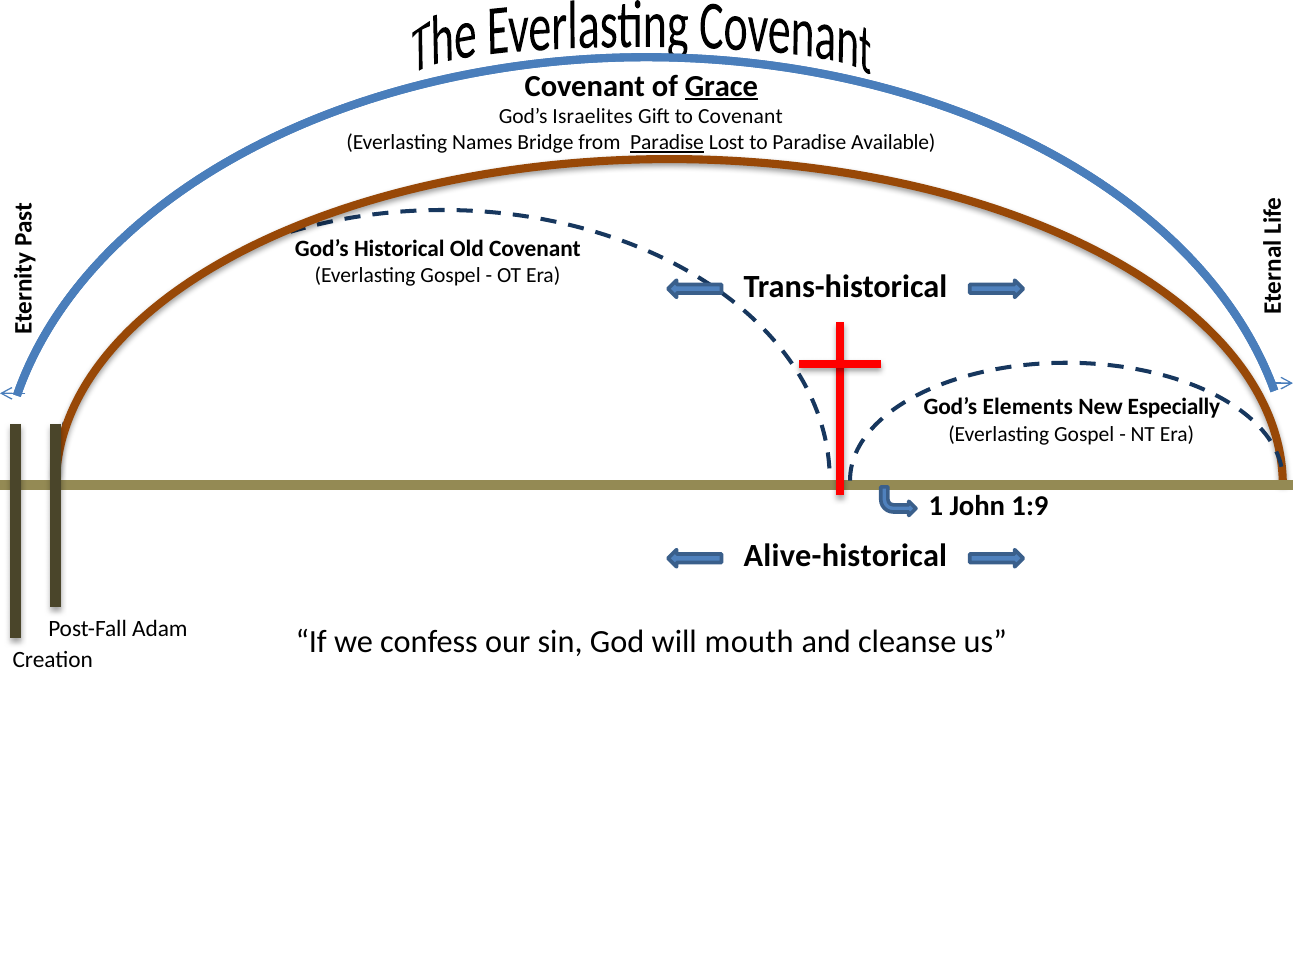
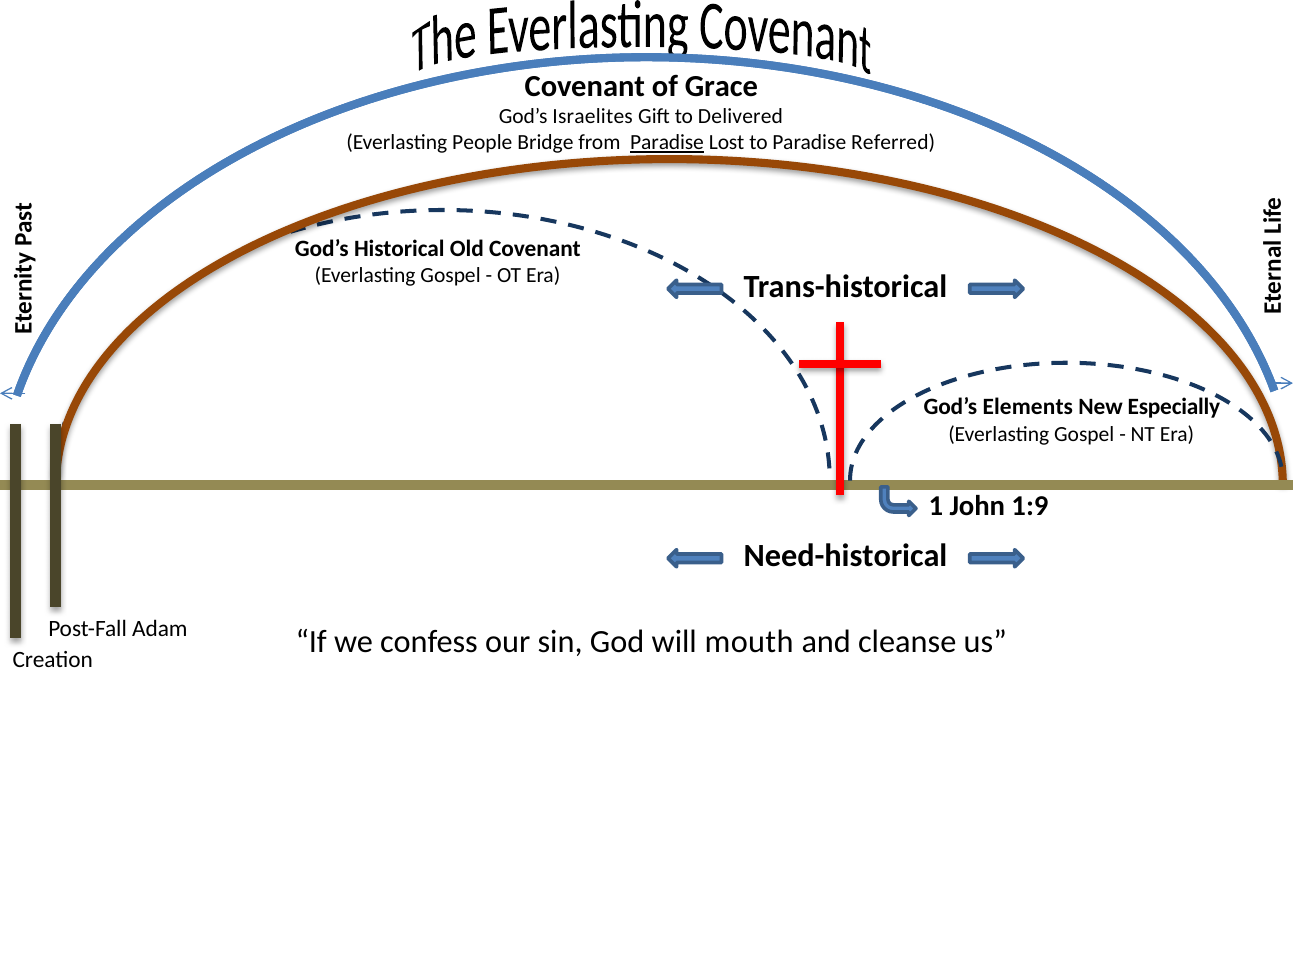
Grace underline: present -> none
to Covenant: Covenant -> Delivered
Names: Names -> People
Available: Available -> Referred
Alive-historical: Alive-historical -> Need-historical
